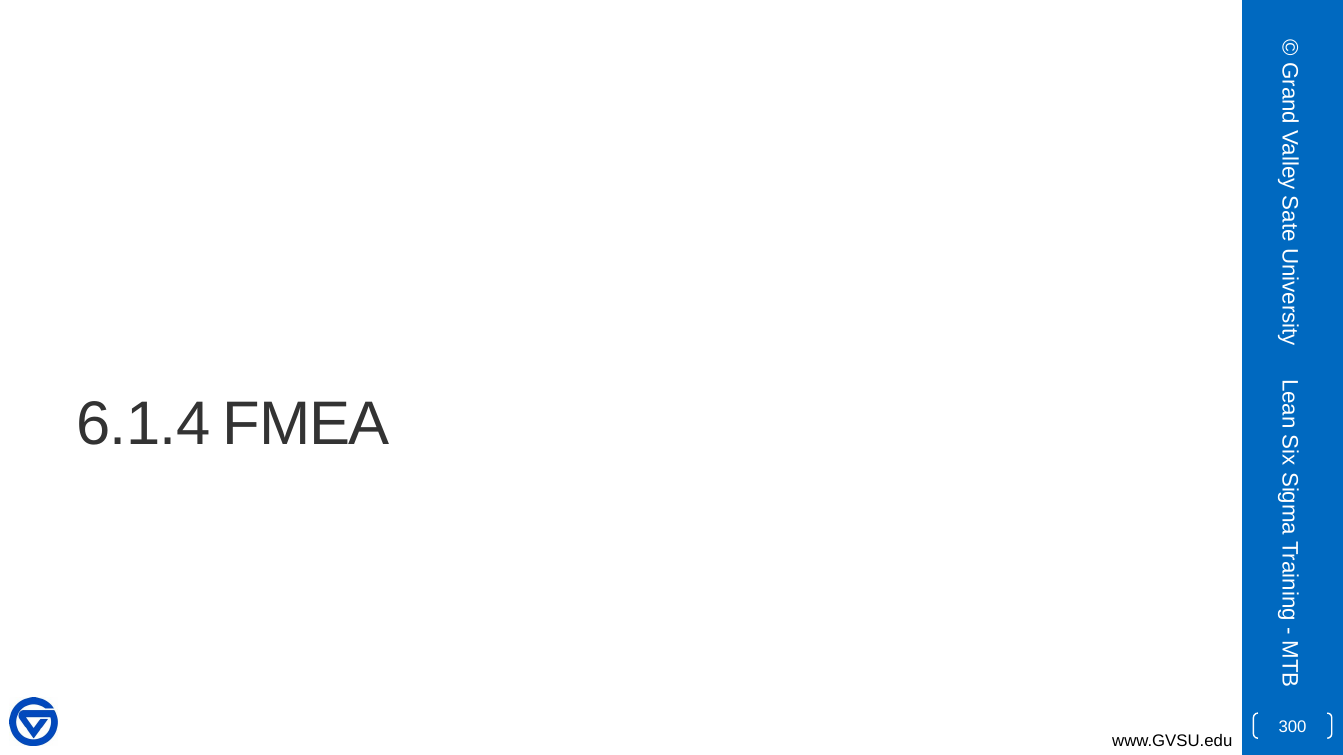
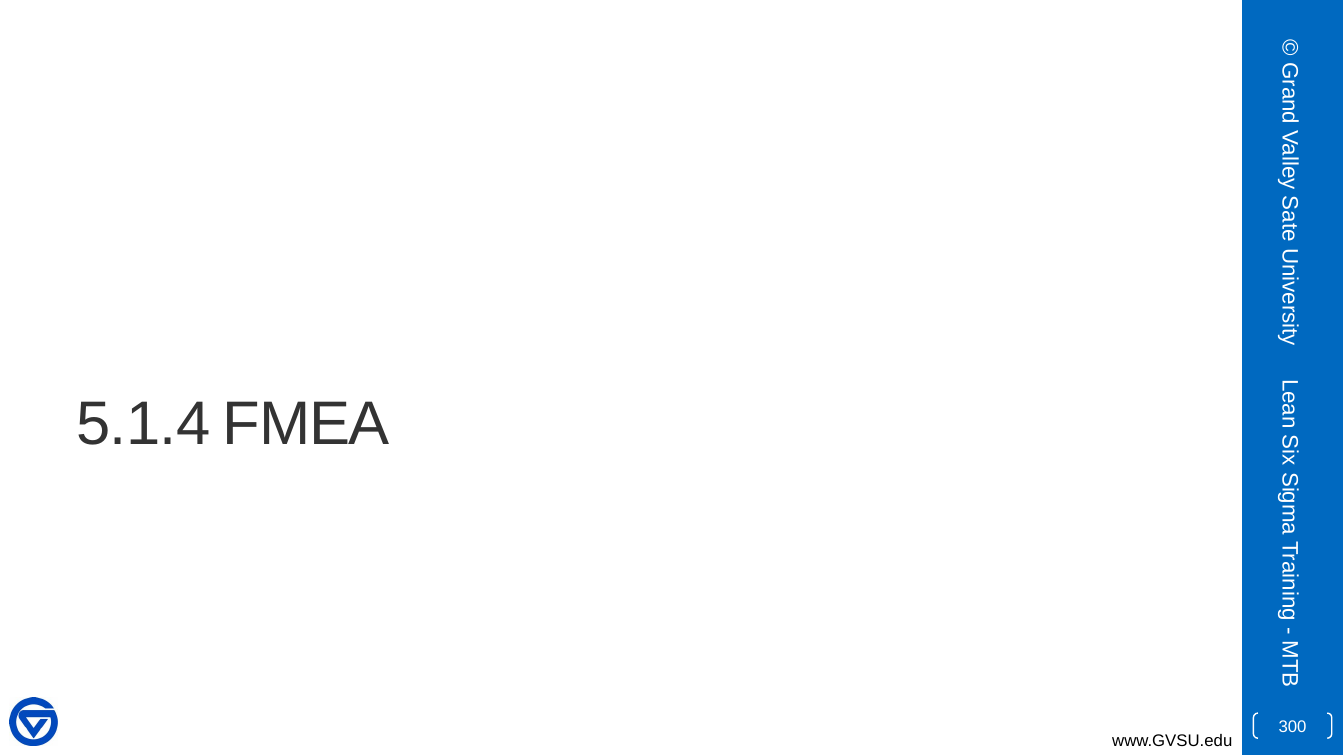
6.1.4: 6.1.4 -> 5.1.4
